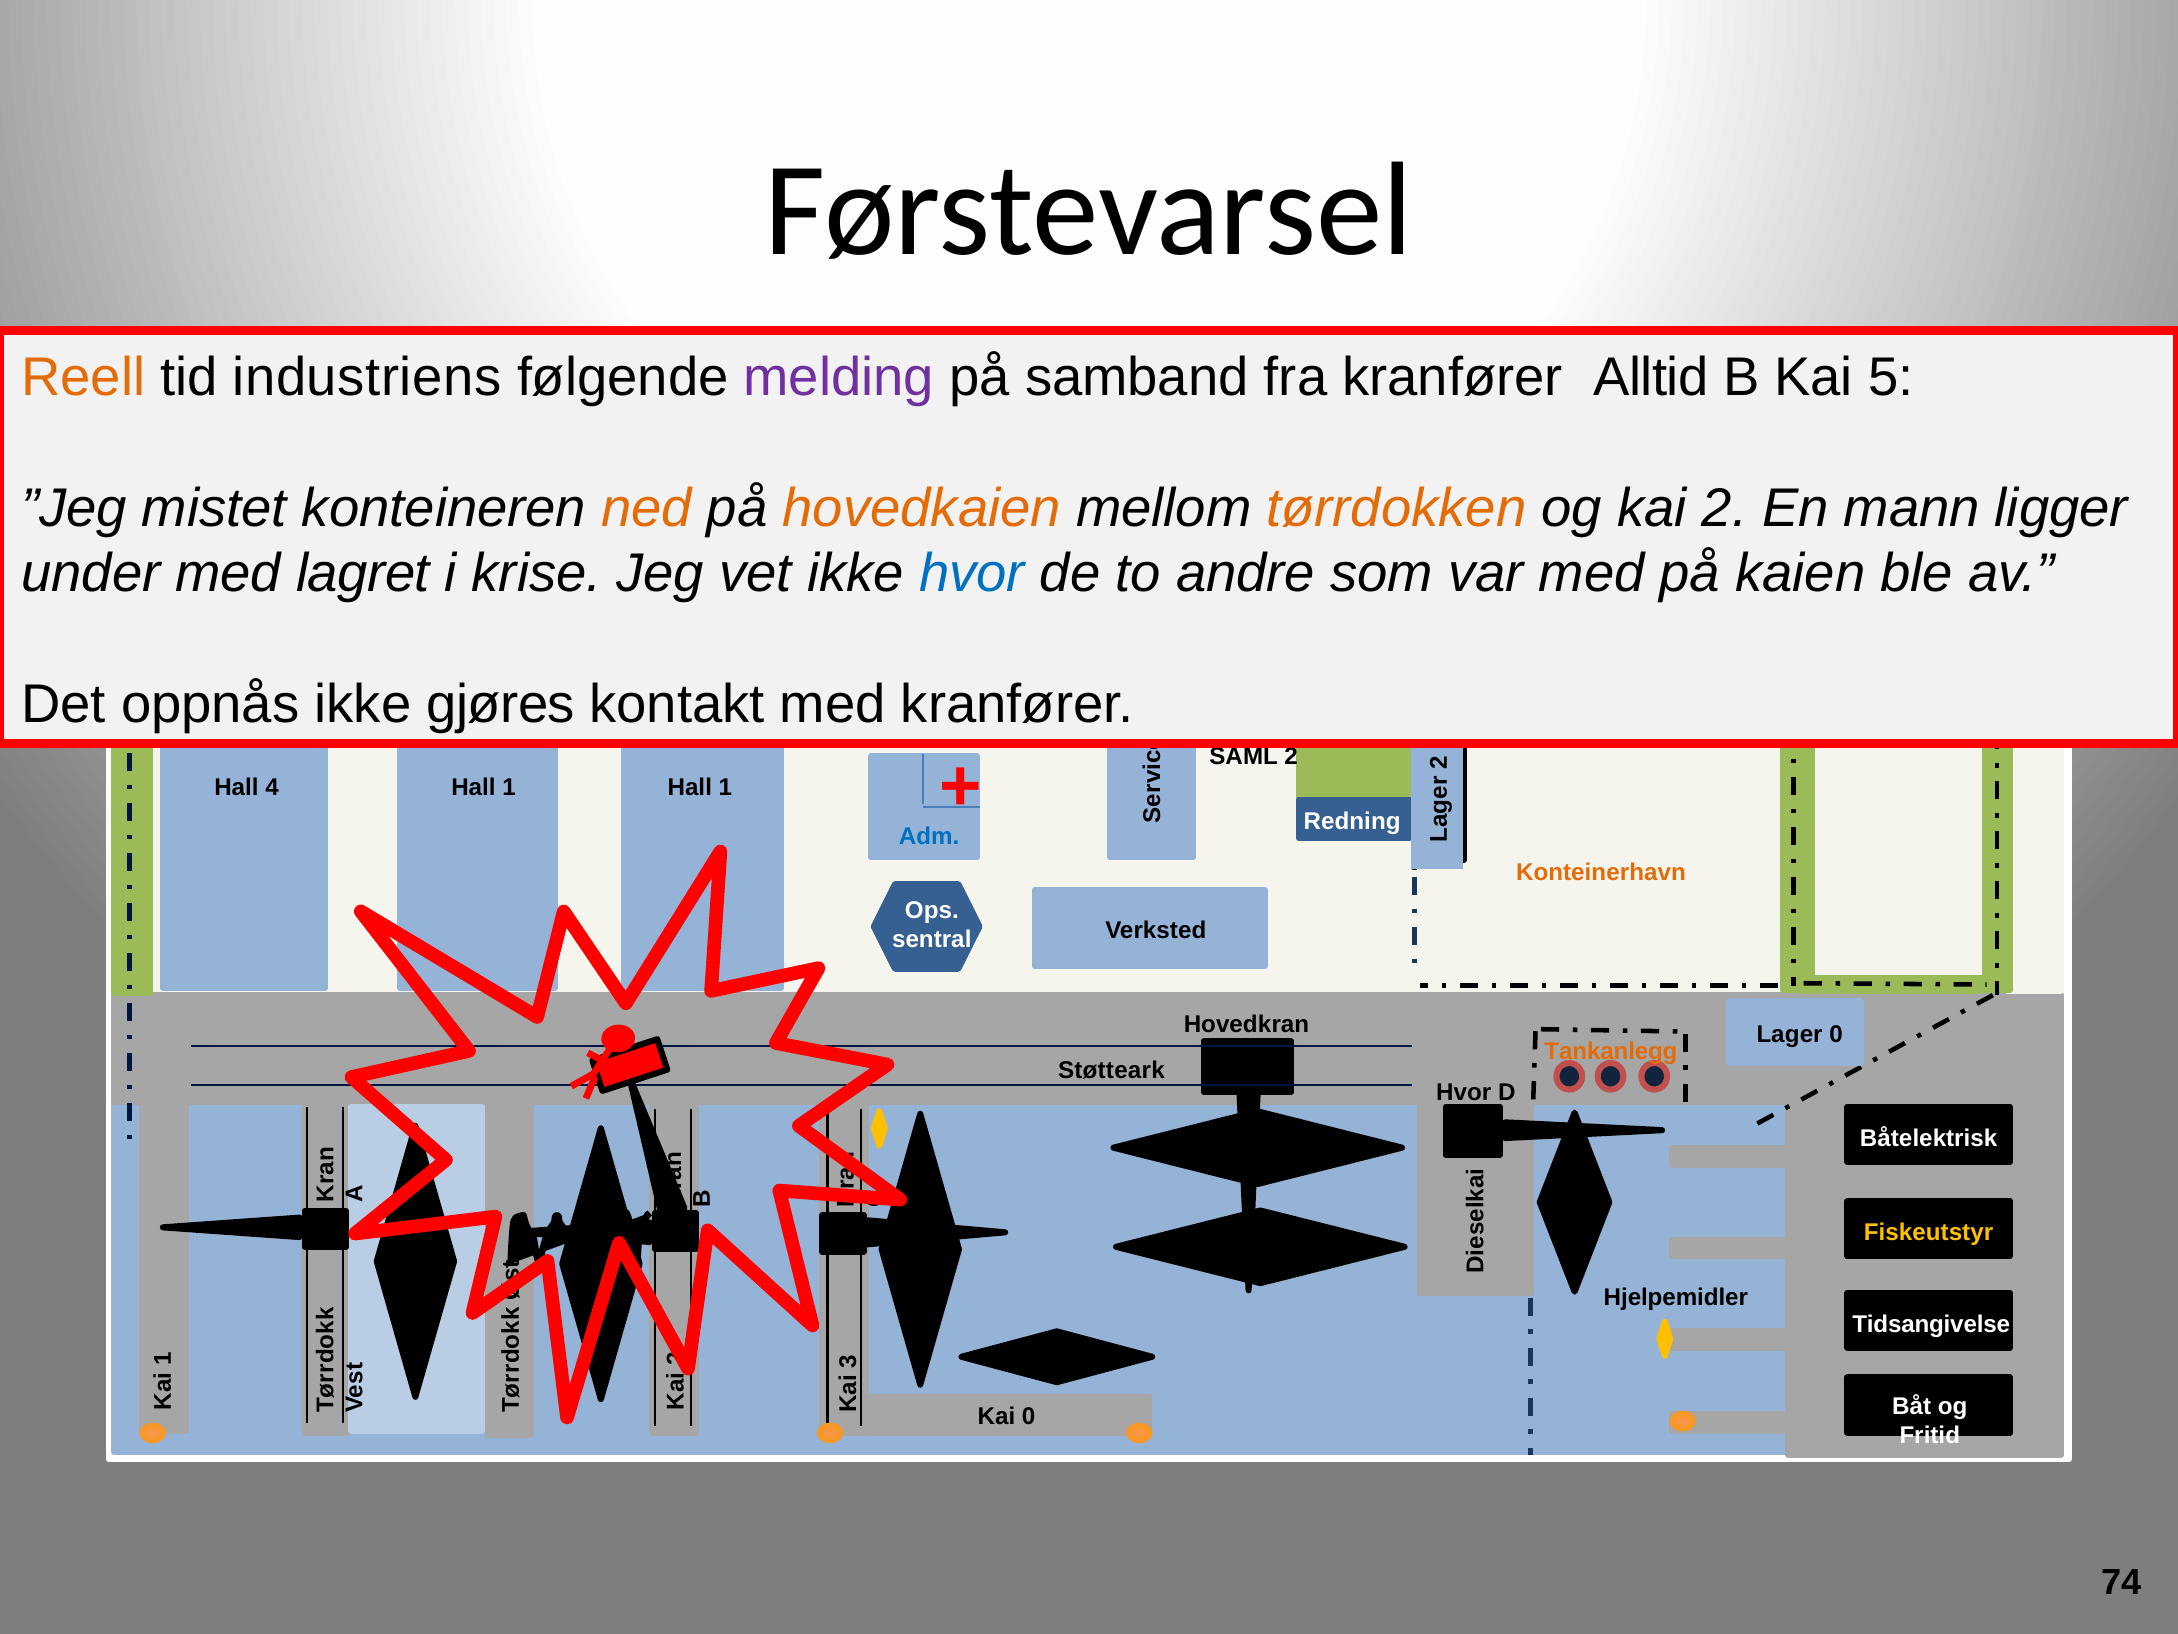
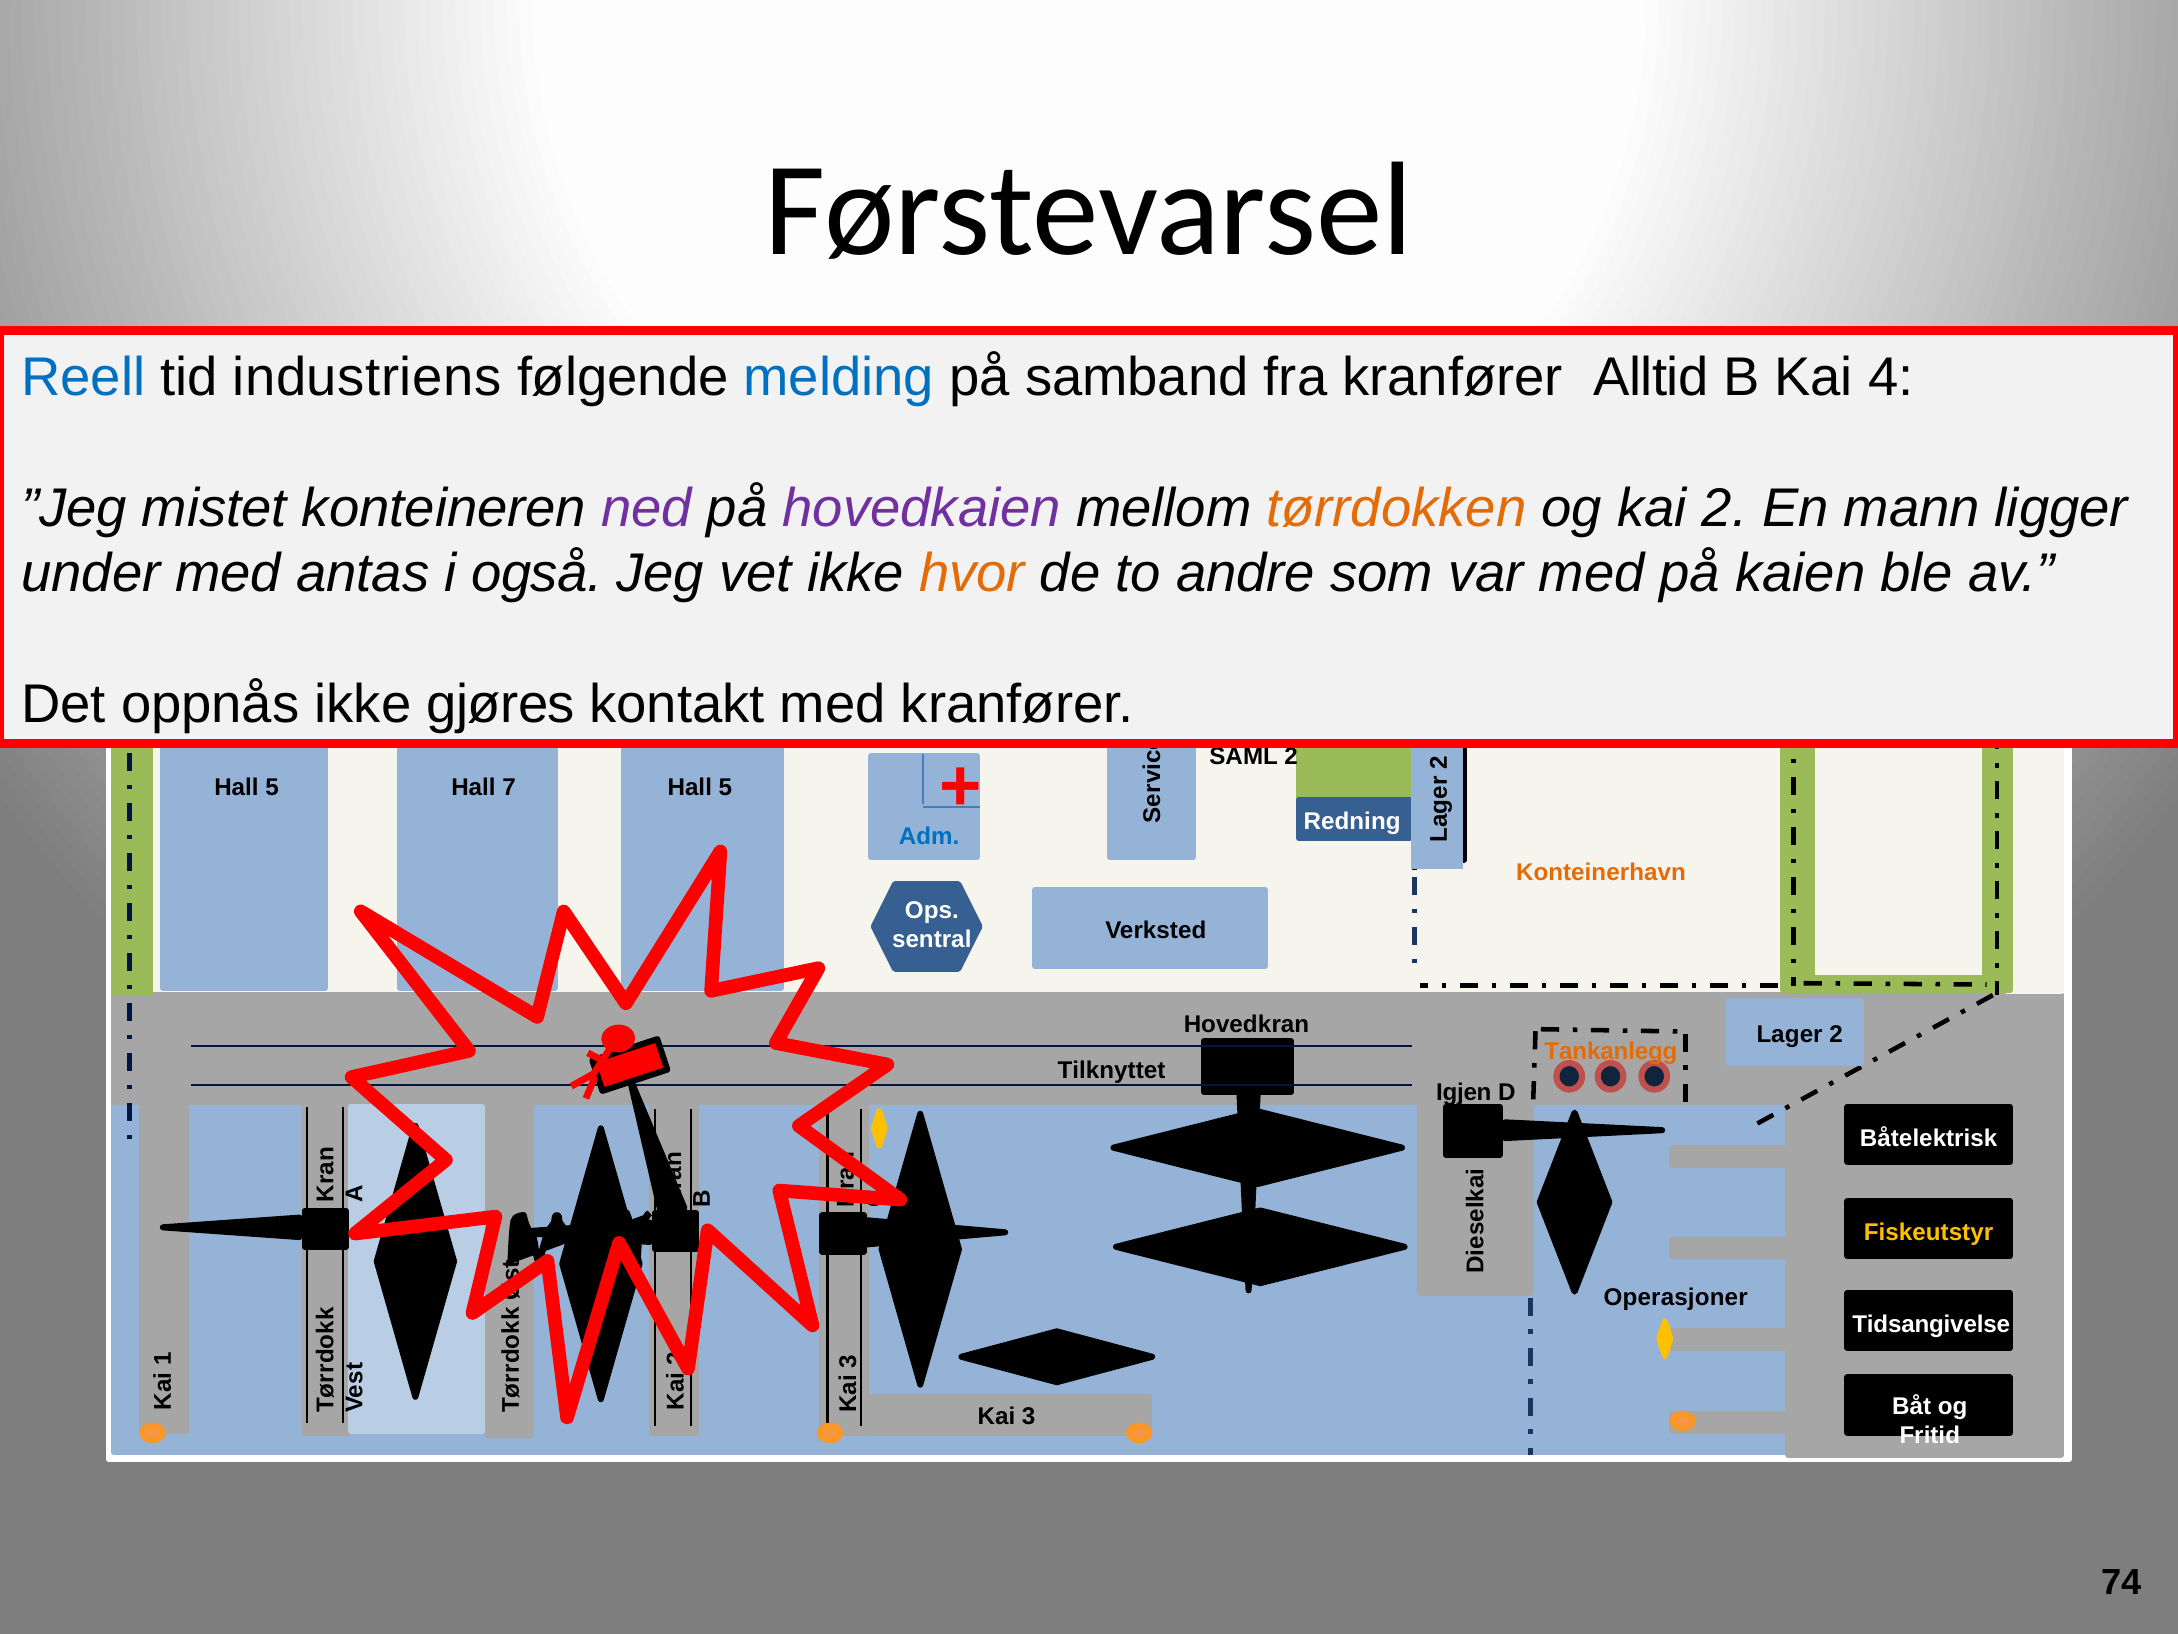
Reell colour: orange -> blue
melding colour: purple -> blue
Kai 5: 5 -> 4
ned colour: orange -> purple
hovedkaien colour: orange -> purple
lagret: lagret -> antas
krise: krise -> også
hvor at (972, 573) colour: blue -> orange
4 at (272, 788): 4 -> 5
1 at (509, 788): 1 -> 7
1 at (725, 788): 1 -> 5
Lager 0: 0 -> 2
Støtteark: Støtteark -> Tilknyttet
Hvor at (1464, 1092): Hvor -> Igjen
Hjelpemidler: Hjelpemidler -> Operasjoner
Kai 0: 0 -> 3
